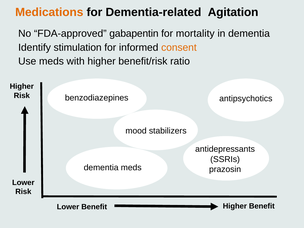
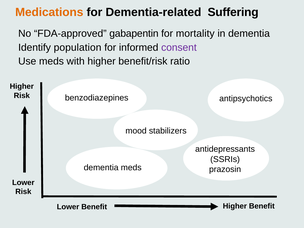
Agitation: Agitation -> Suffering
stimulation: stimulation -> population
consent colour: orange -> purple
